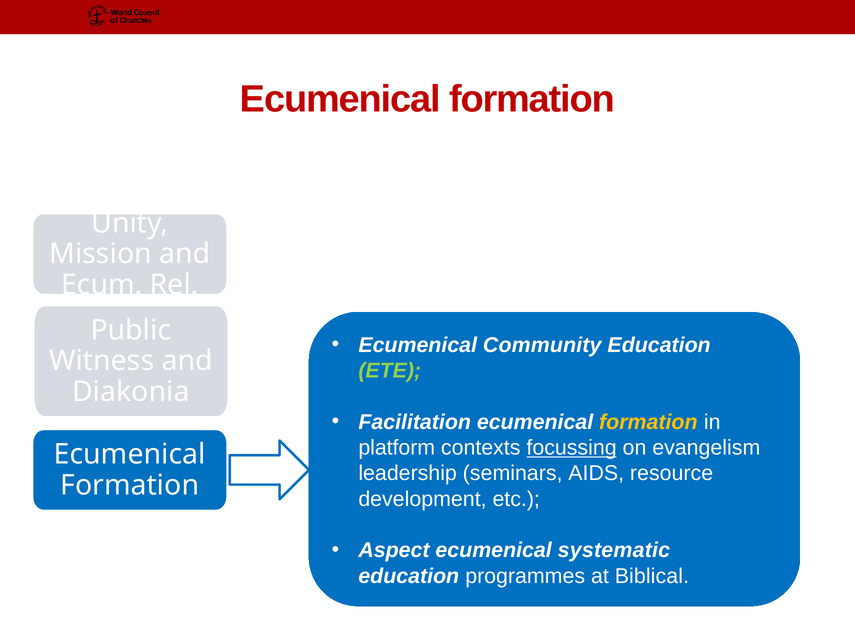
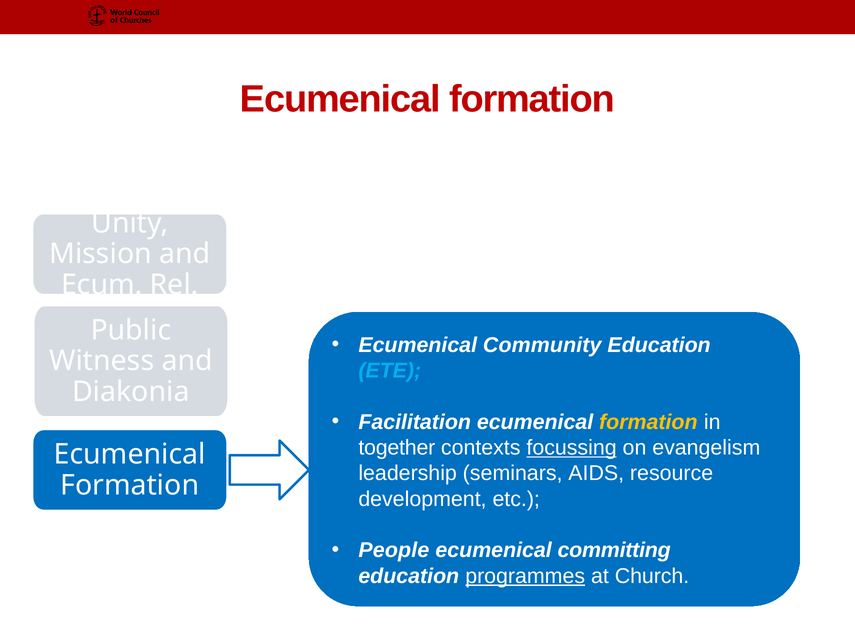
ETE colour: light green -> light blue
platform: platform -> together
Aspect: Aspect -> People
systematic: systematic -> committing
programmes underline: none -> present
Biblical: Biblical -> Church
